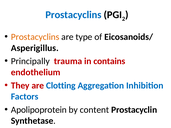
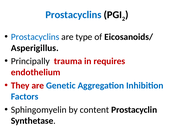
Prostacyclins at (35, 37) colour: orange -> blue
contains: contains -> requires
Clotting: Clotting -> Genetic
Apolipoprotein: Apolipoprotein -> Sphingomyelin
